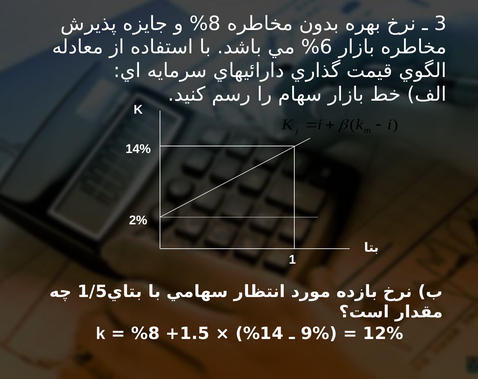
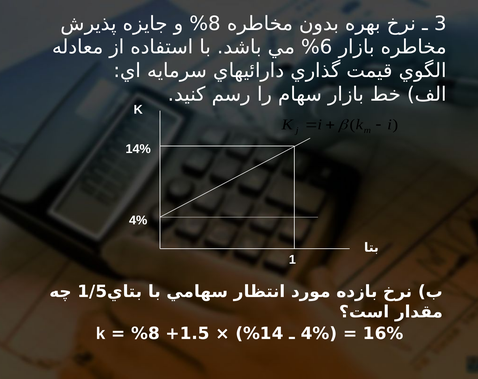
2% at (138, 220): 2% -> 4%
9% at (315, 334): 9% -> 4%
12%: 12% -> 16%
